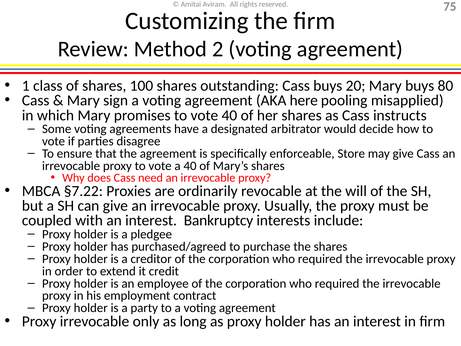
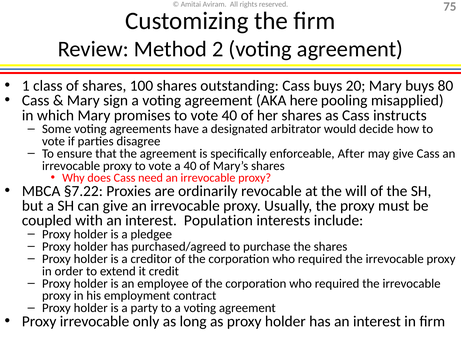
Store: Store -> After
Bankruptcy: Bankruptcy -> Population
